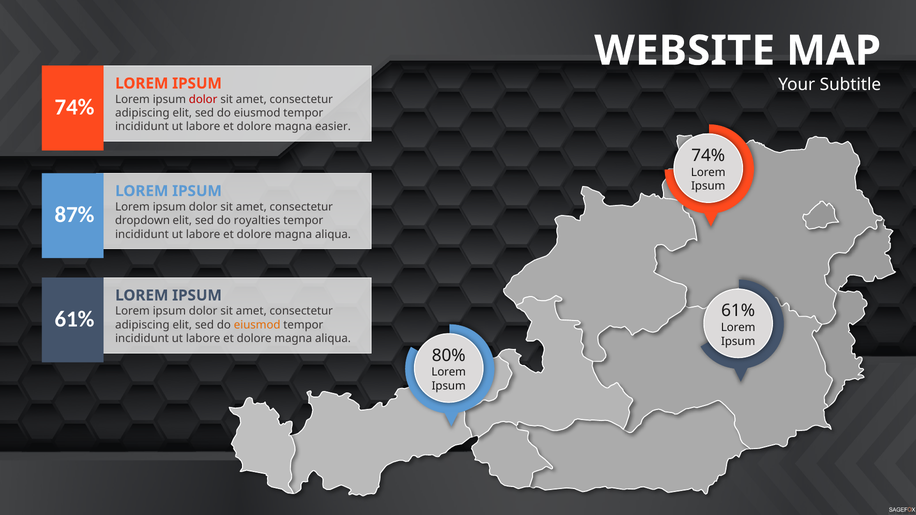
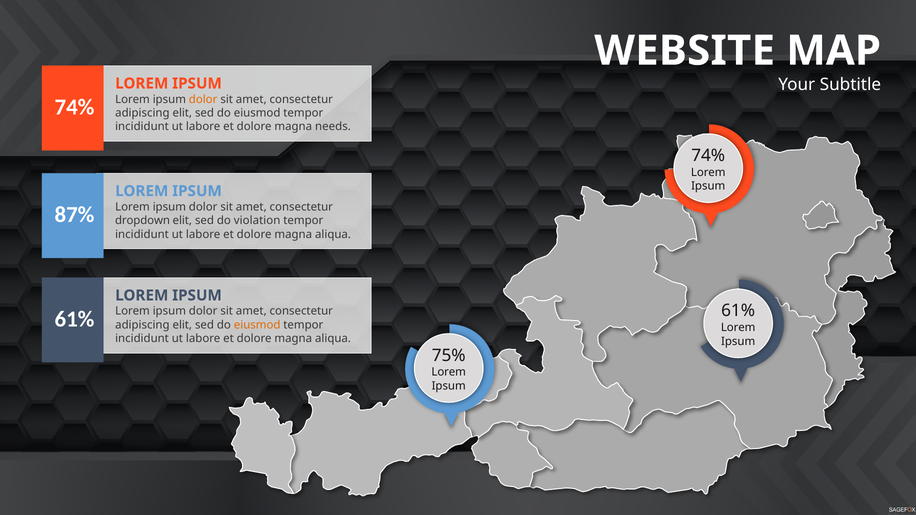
dolor at (203, 99) colour: red -> orange
easier: easier -> needs
royalties: royalties -> violation
80%: 80% -> 75%
